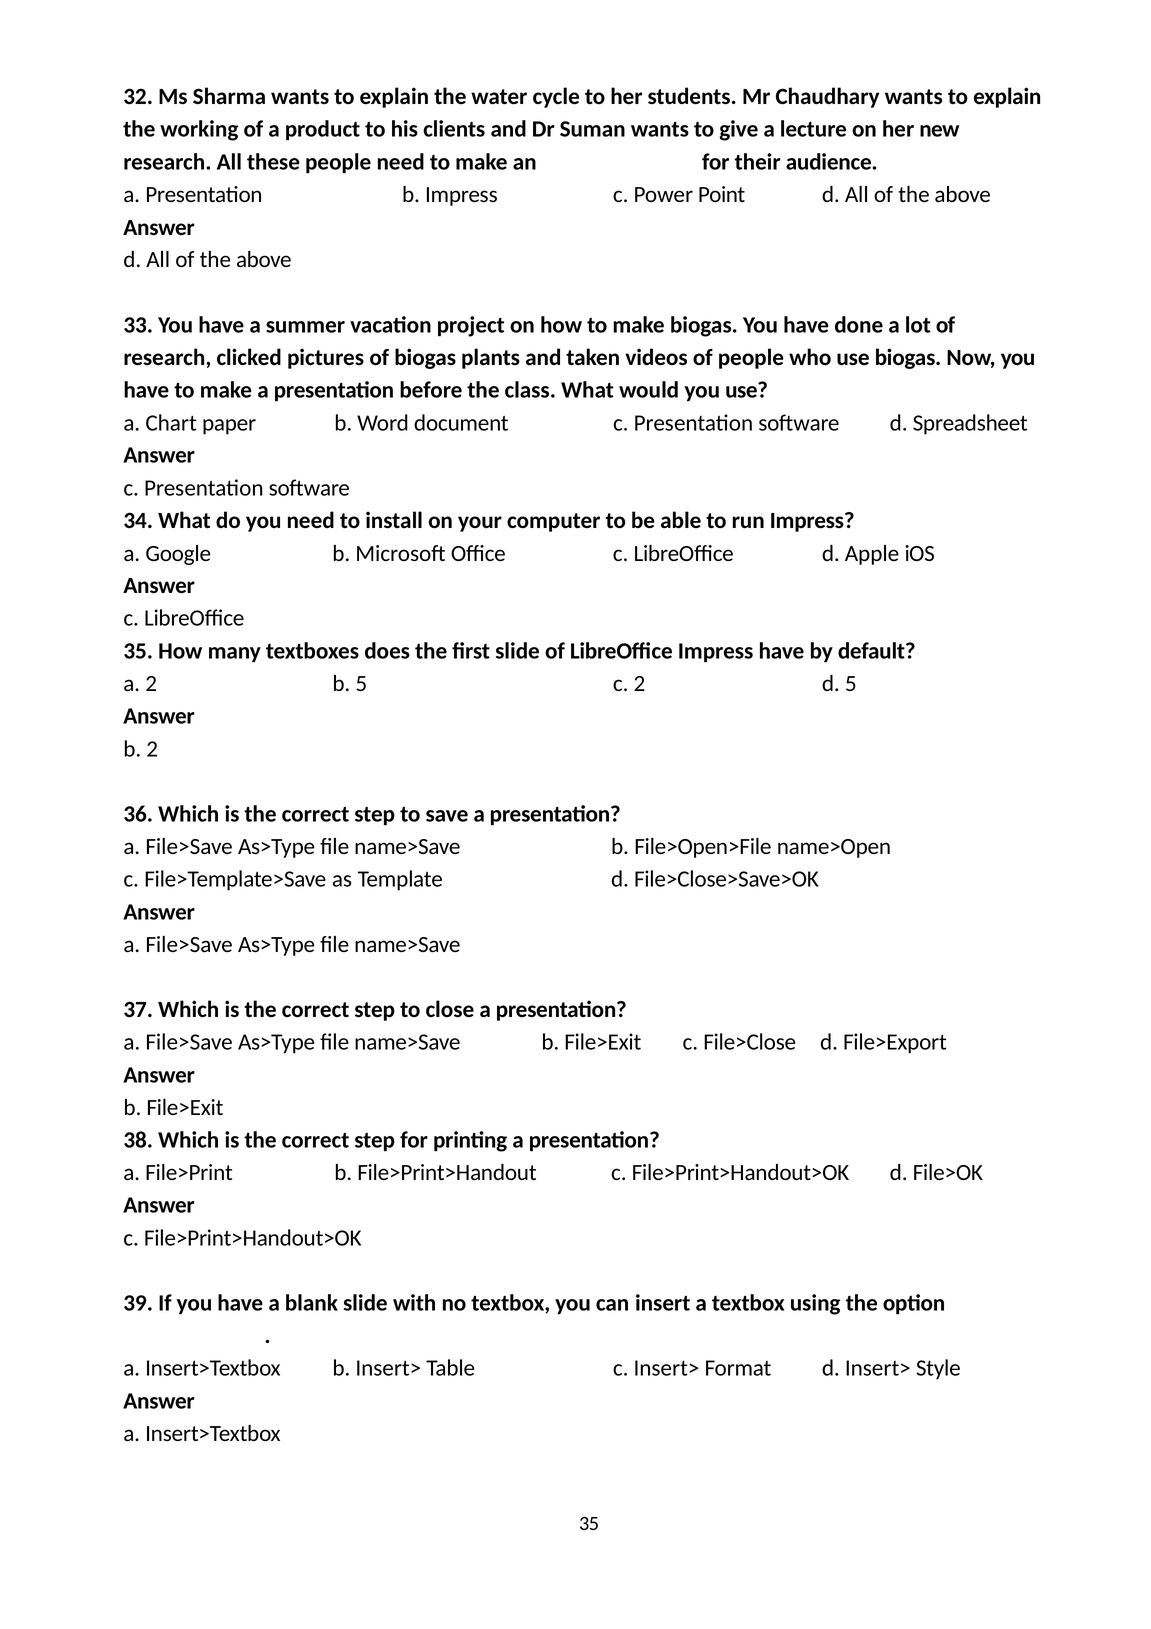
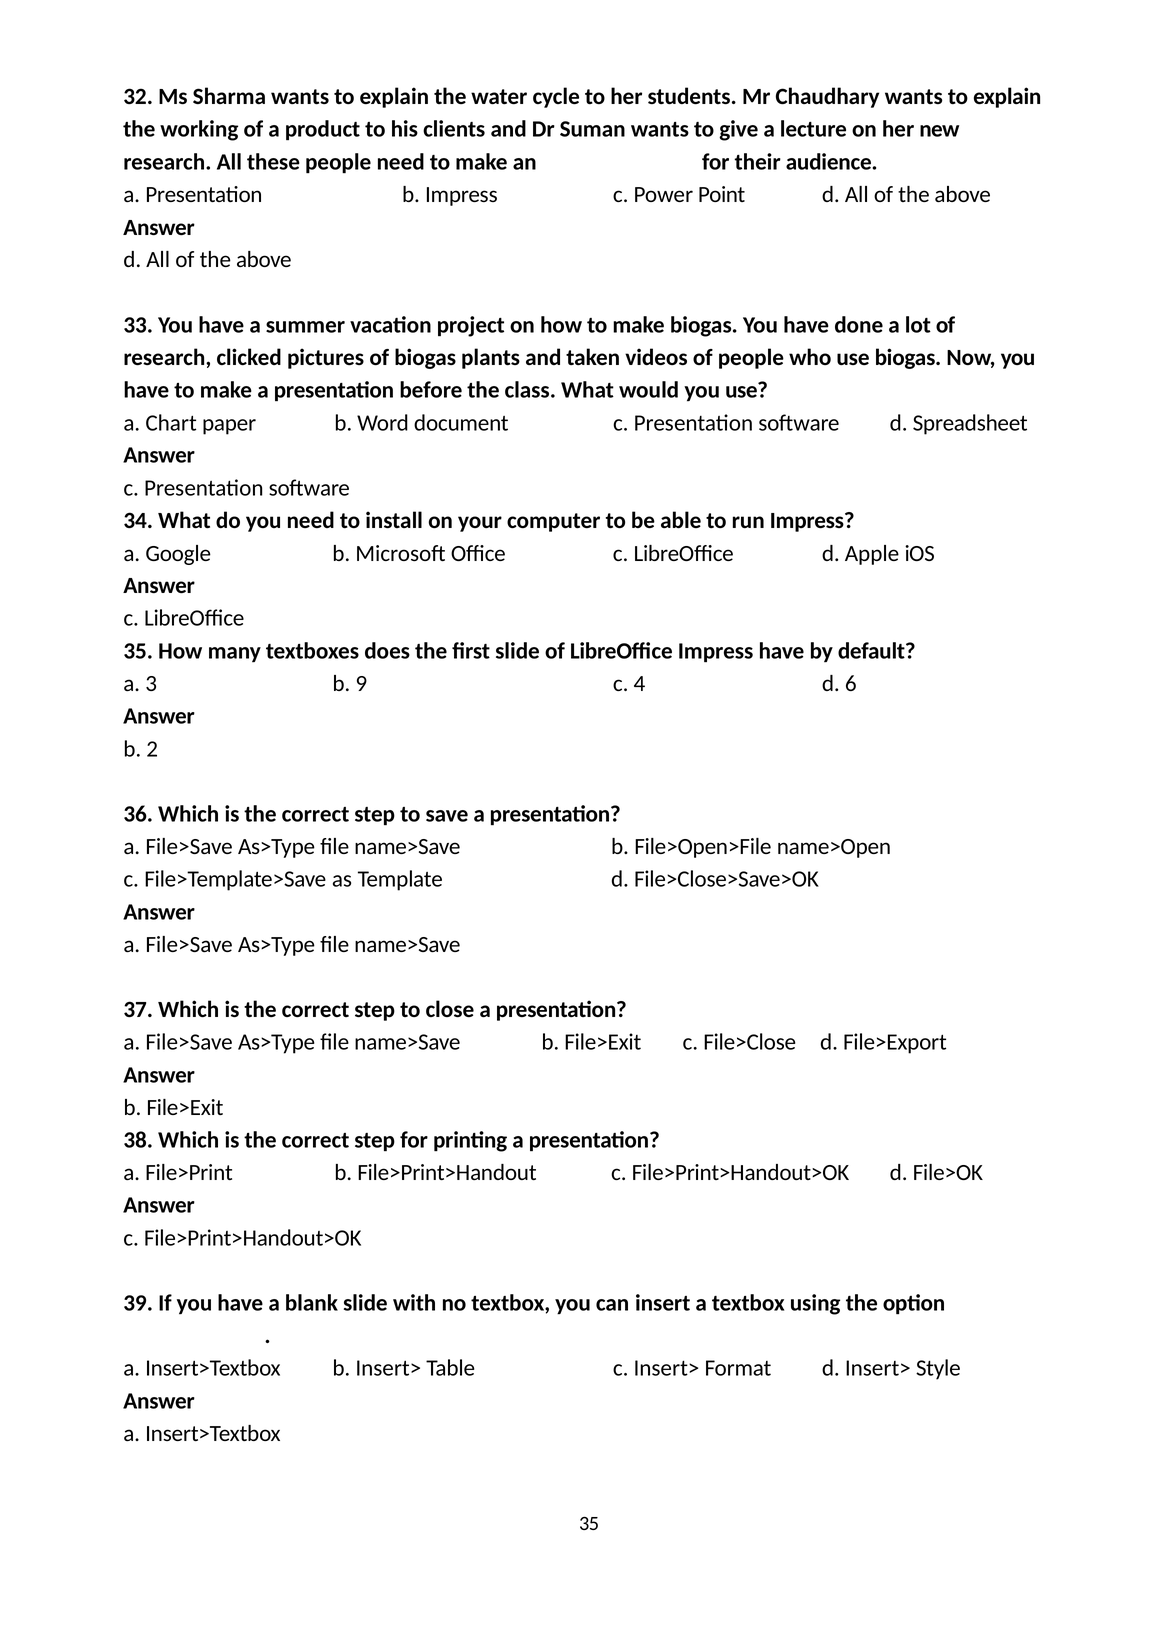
a 2: 2 -> 3
b 5: 5 -> 9
c 2: 2 -> 4
d 5: 5 -> 6
